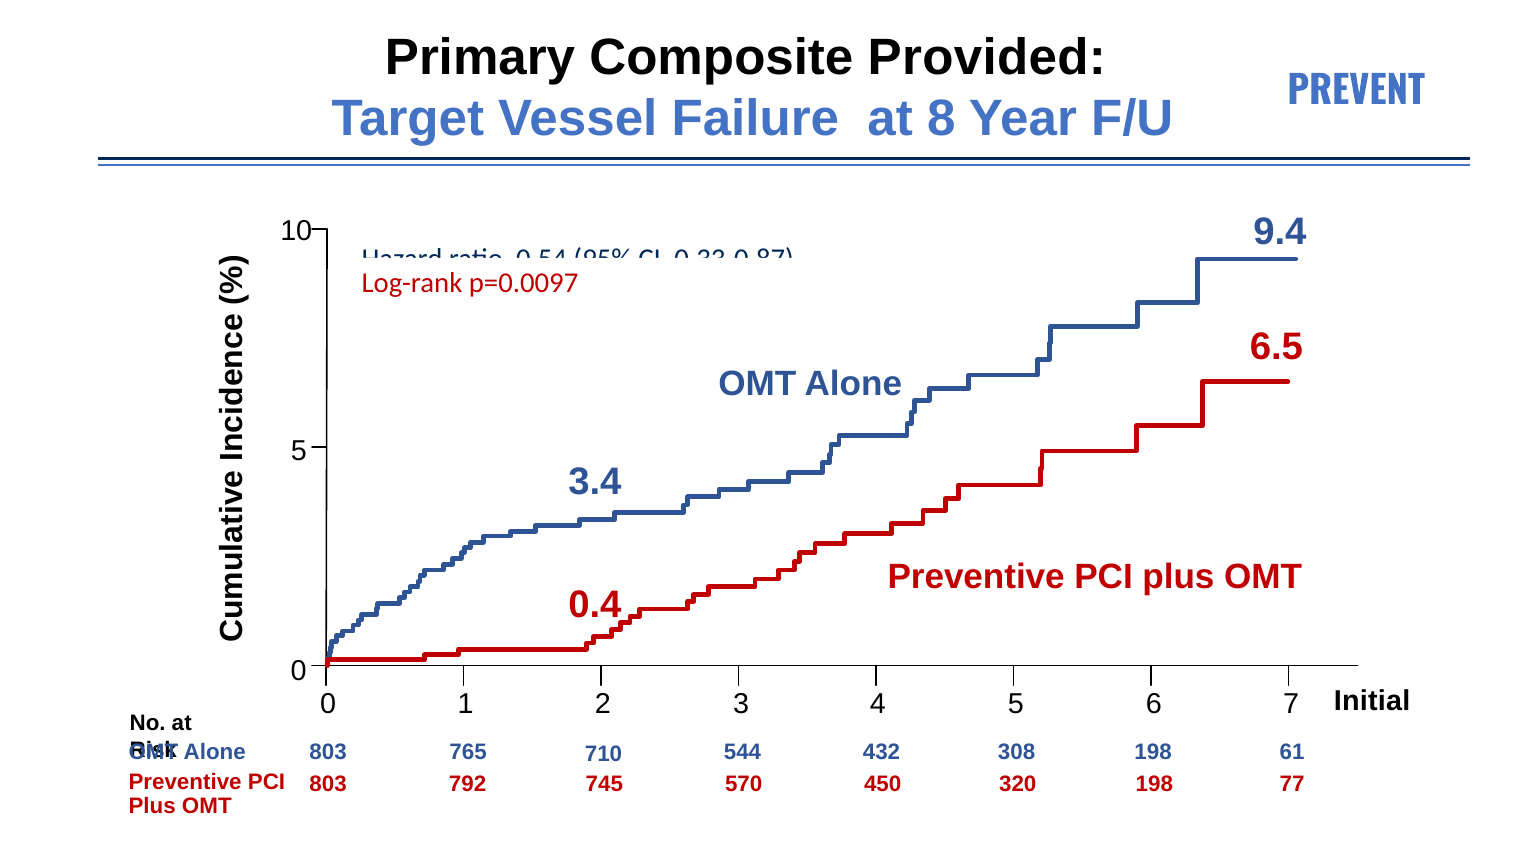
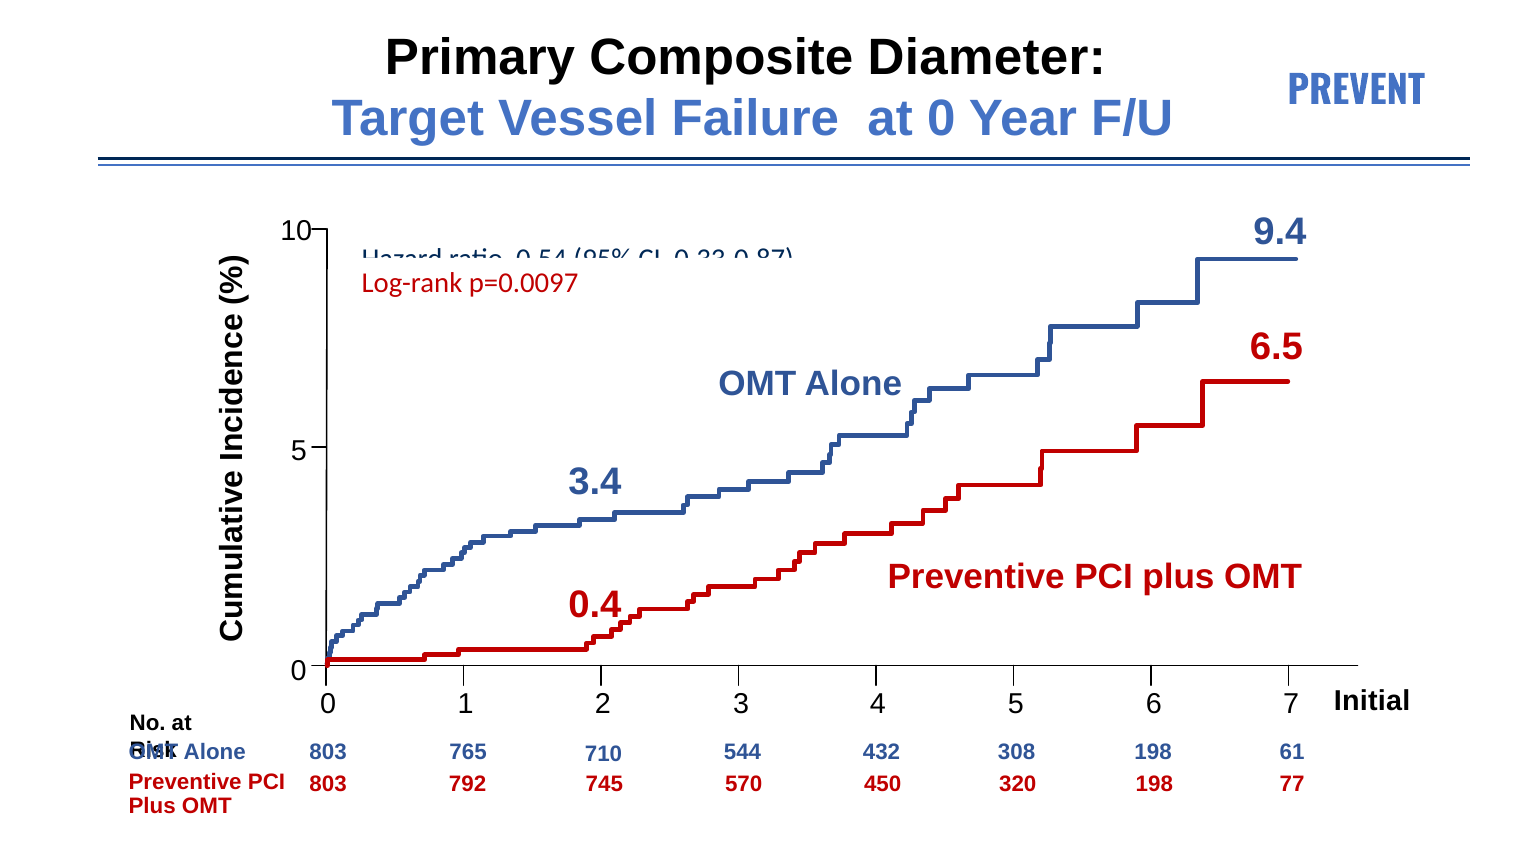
Provided: Provided -> Diameter
at 8: 8 -> 0
